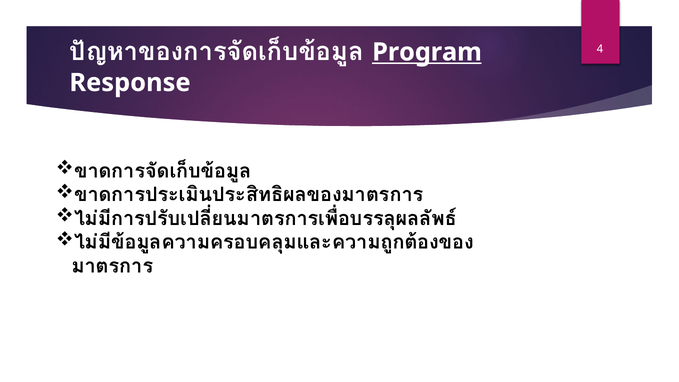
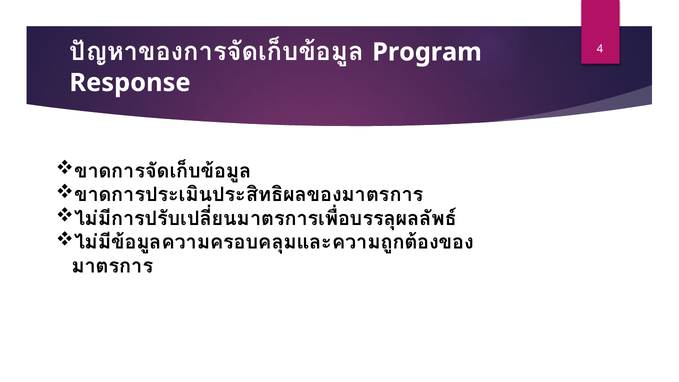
Program underline: present -> none
